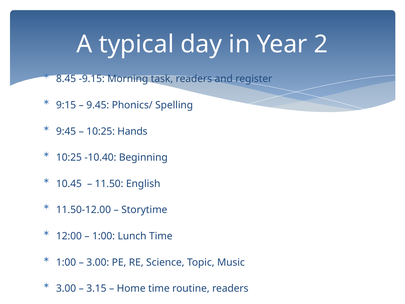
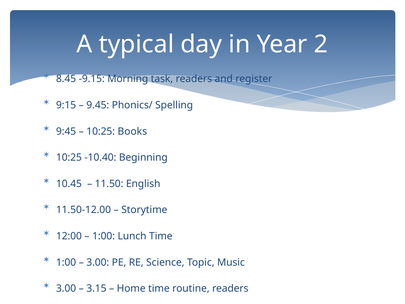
Hands: Hands -> Books
